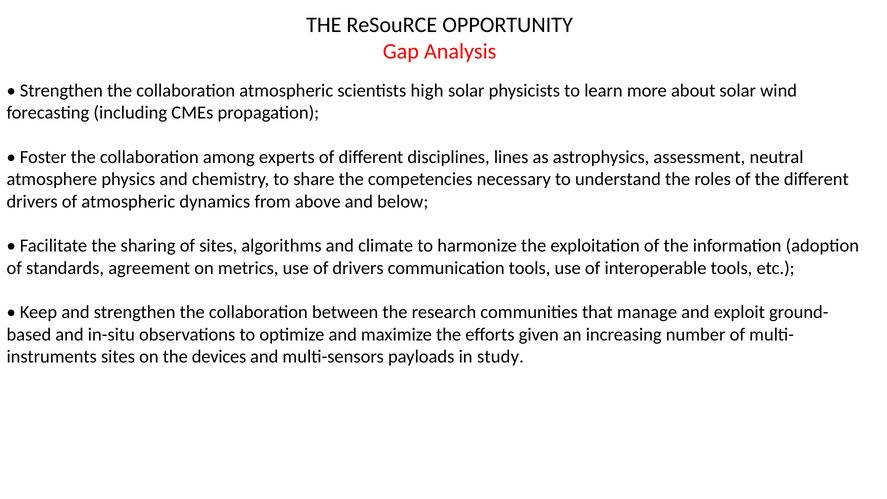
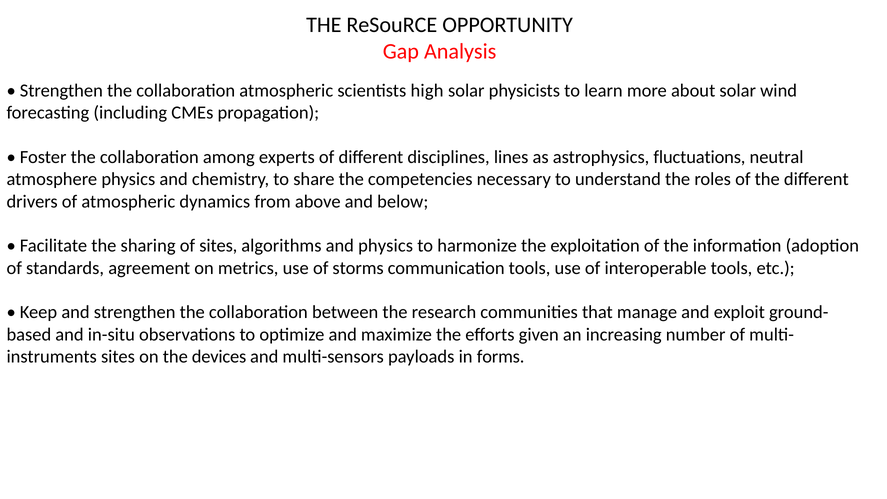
assessment: assessment -> fluctuations
and climate: climate -> physics
of drivers: drivers -> storms
study: study -> forms
